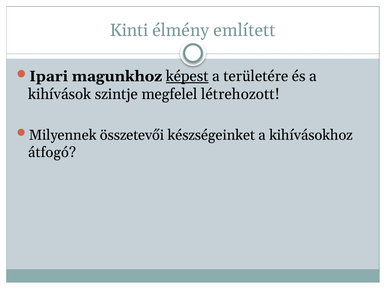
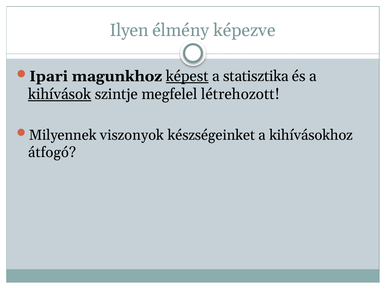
Kinti: Kinti -> Ilyen
említett: említett -> képezve
területére: területére -> statisztika
kihívások underline: none -> present
összetevői: összetevői -> viszonyok
